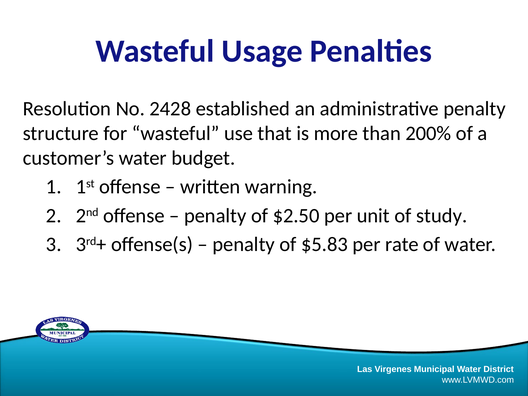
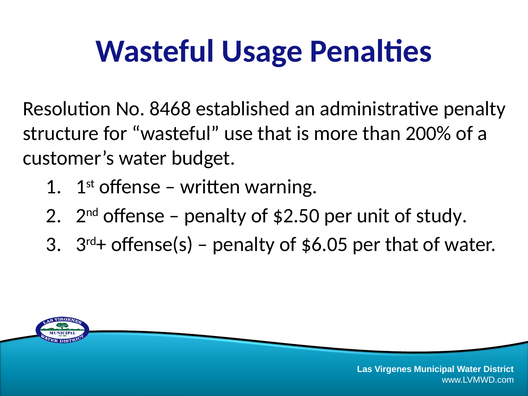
2428: 2428 -> 8468
$5.83: $5.83 -> $6.05
per rate: rate -> that
